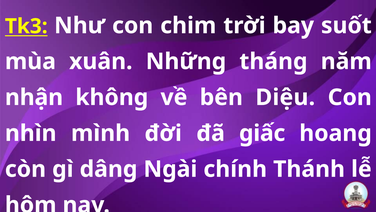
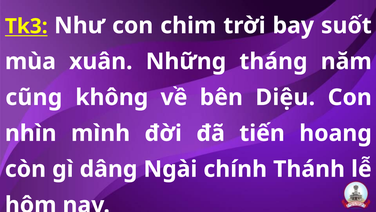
nhận: nhận -> cũng
giấc: giấc -> tiến
